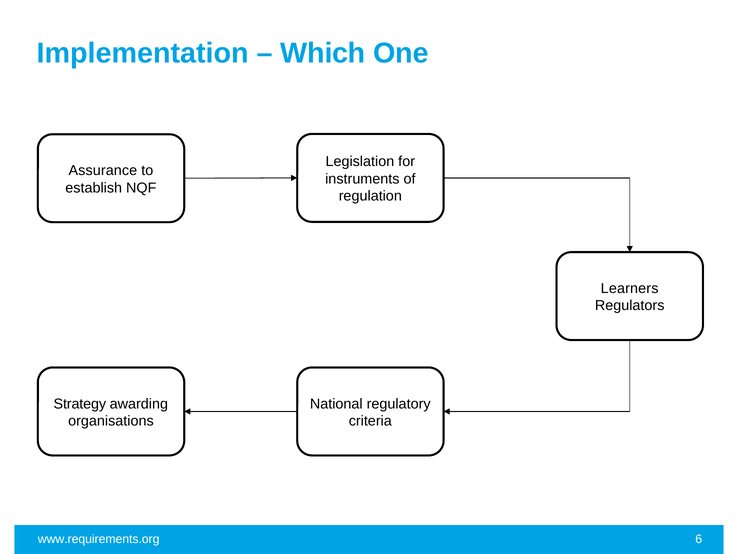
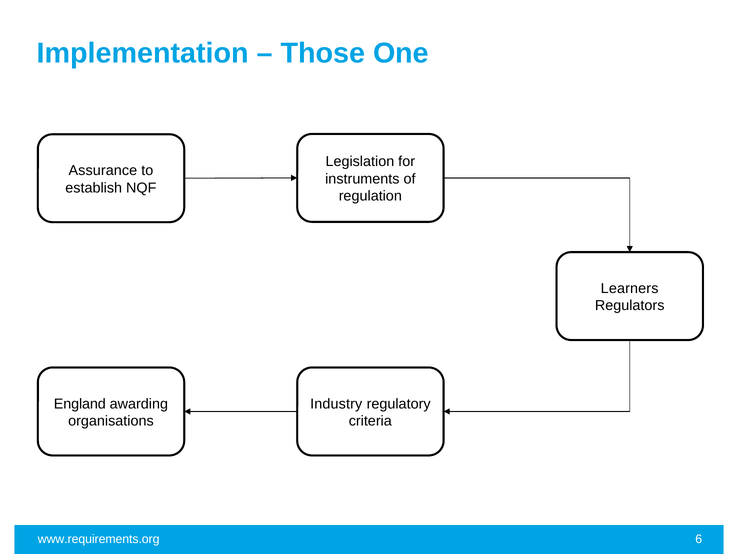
Which: Which -> Those
Strategy: Strategy -> England
National: National -> Industry
